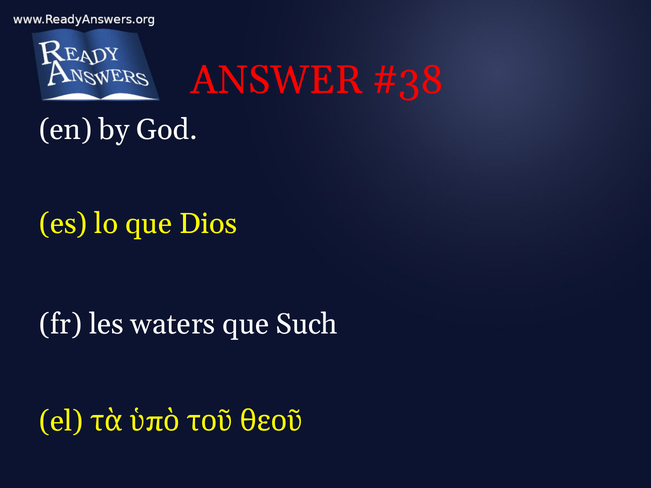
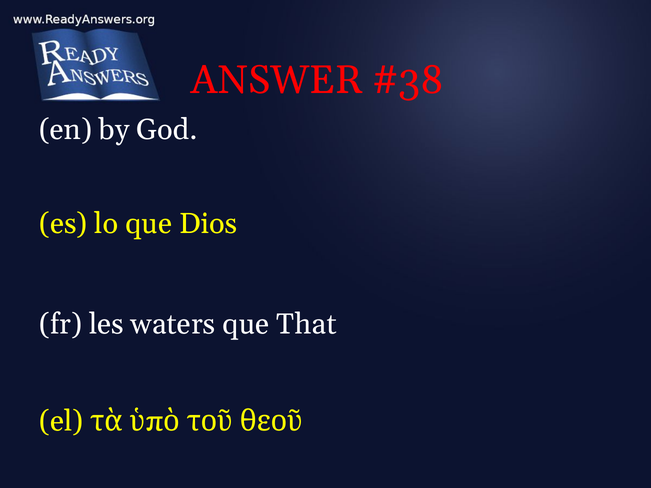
Such: Such -> That
